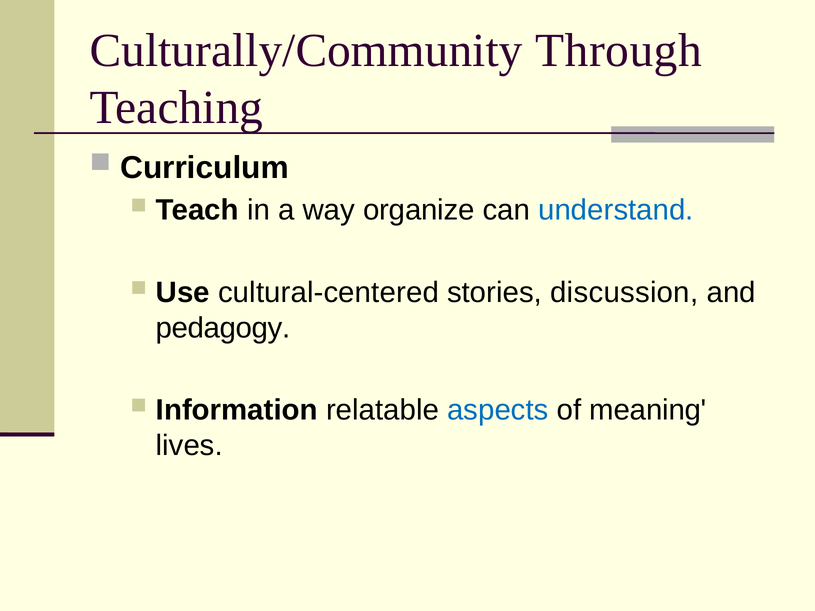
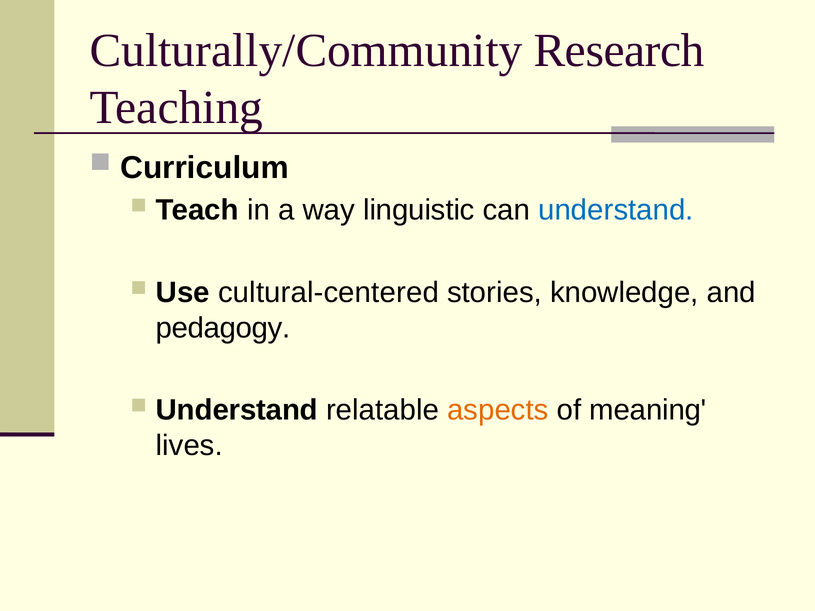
Through: Through -> Research
organize: organize -> linguistic
discussion: discussion -> knowledge
Information at (237, 410): Information -> Understand
aspects colour: blue -> orange
